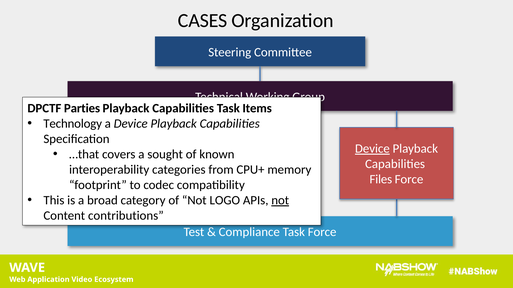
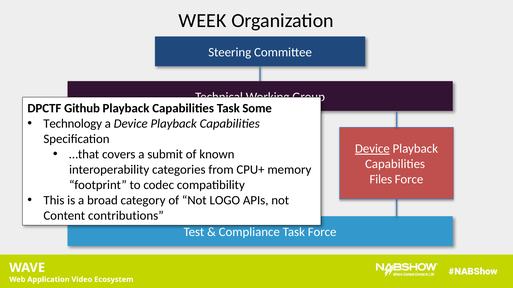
CASES: CASES -> WEEK
Parties: Parties -> Github
Items: Items -> Some
sought: sought -> submit
not at (280, 201) underline: present -> none
